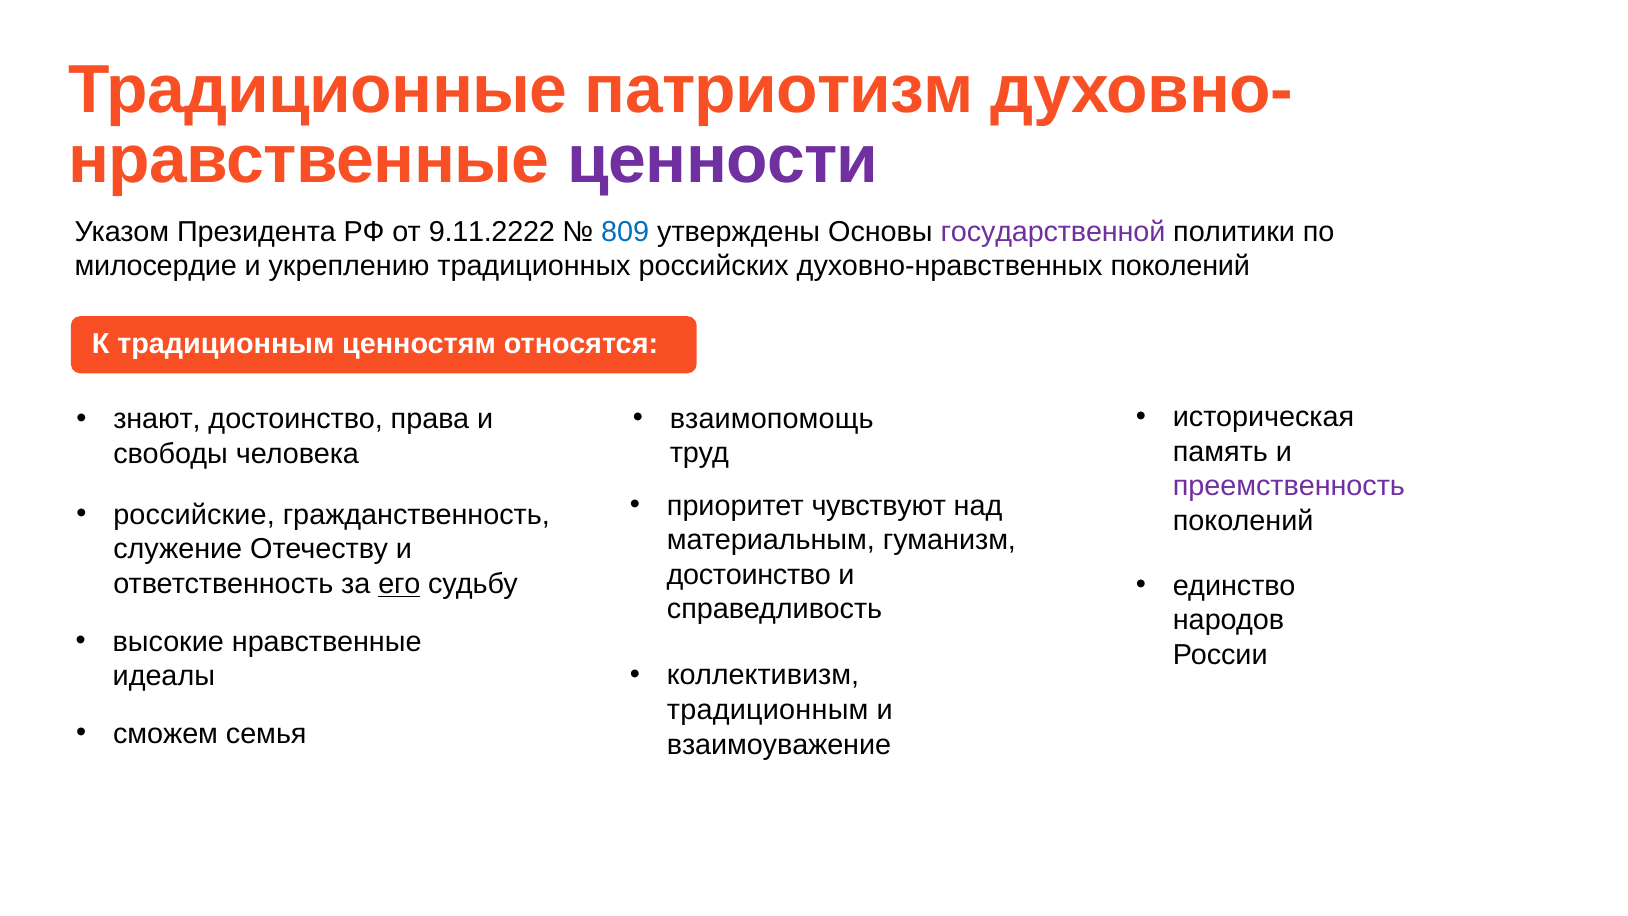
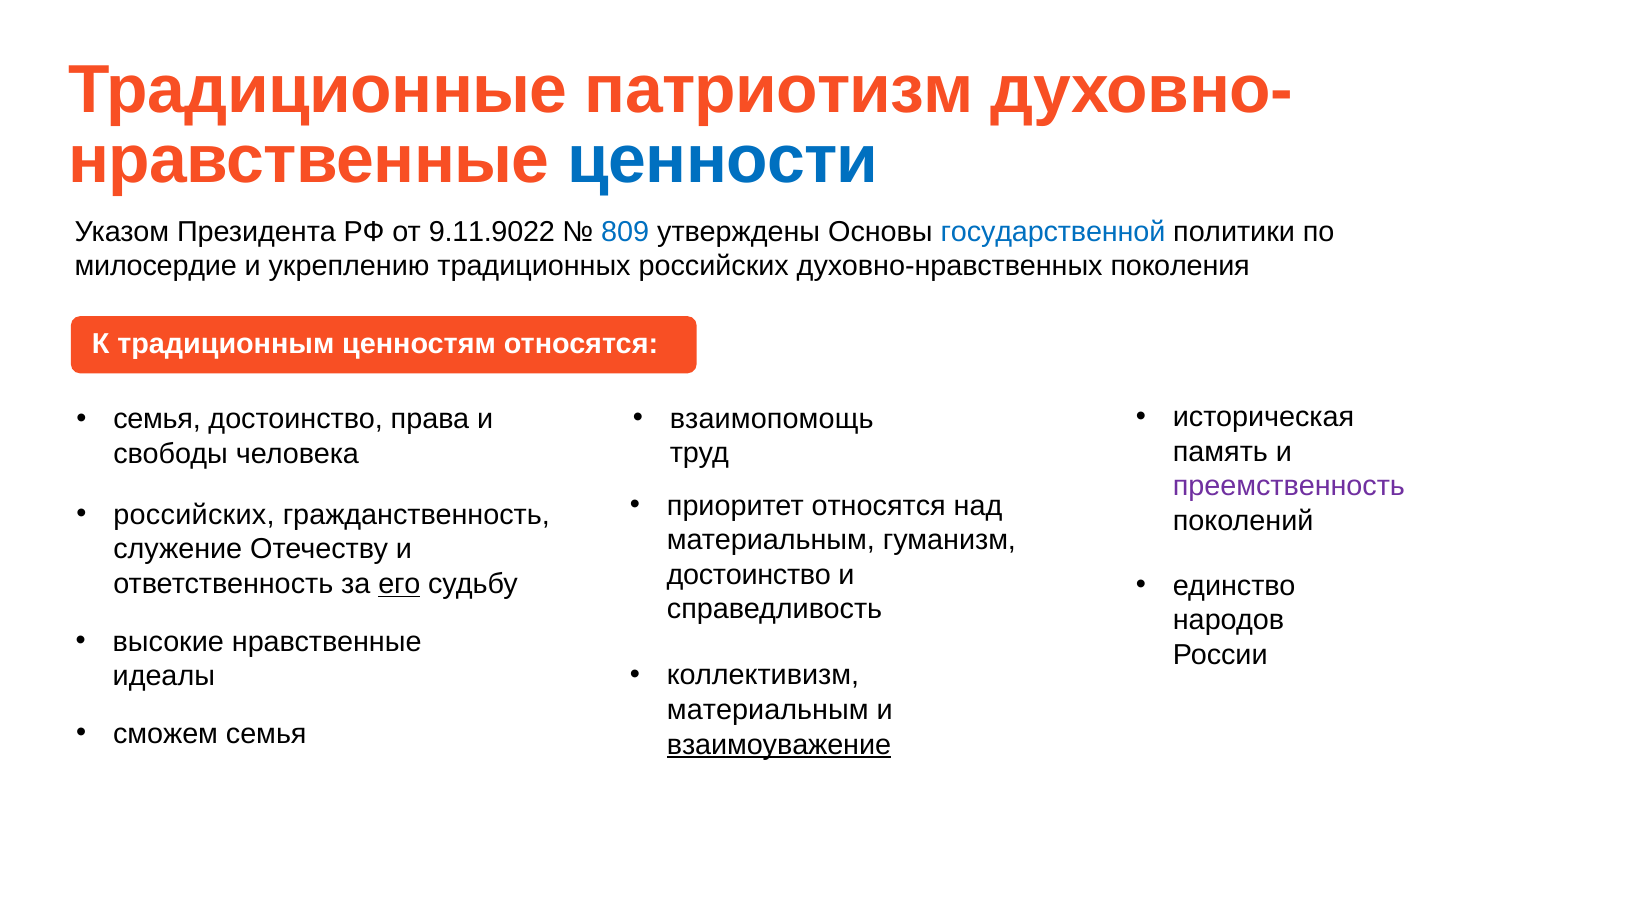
ценности colour: purple -> blue
9.11.2222: 9.11.2222 -> 9.11.9022
государственной colour: purple -> blue
духовно-нравственных поколений: поколений -> поколения
знают at (157, 419): знают -> семья
приоритет чувствуют: чувствуют -> относятся
российские at (194, 515): российские -> российских
традиционным at (768, 710): традиционным -> материальным
взаимоуважение underline: none -> present
